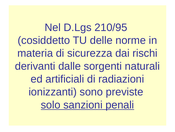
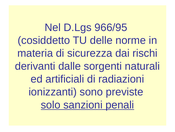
210/95: 210/95 -> 966/95
